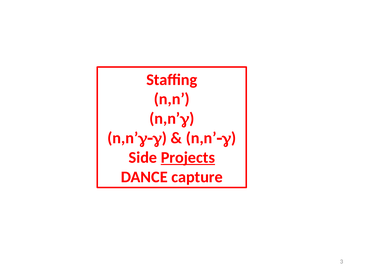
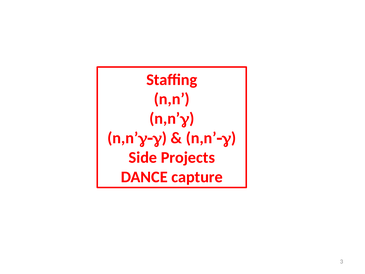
Projects underline: present -> none
